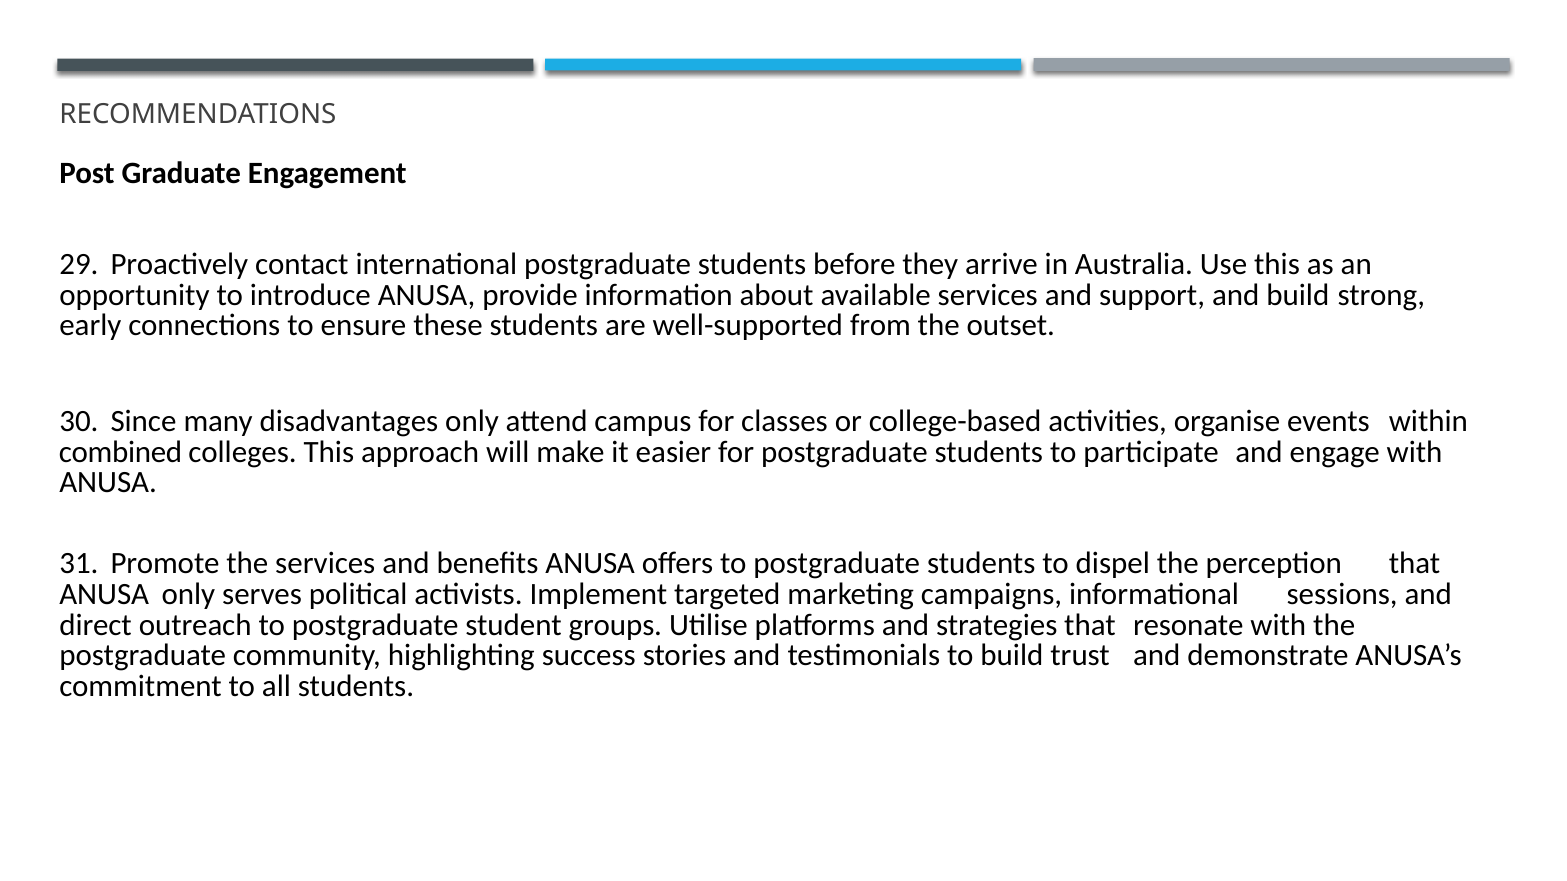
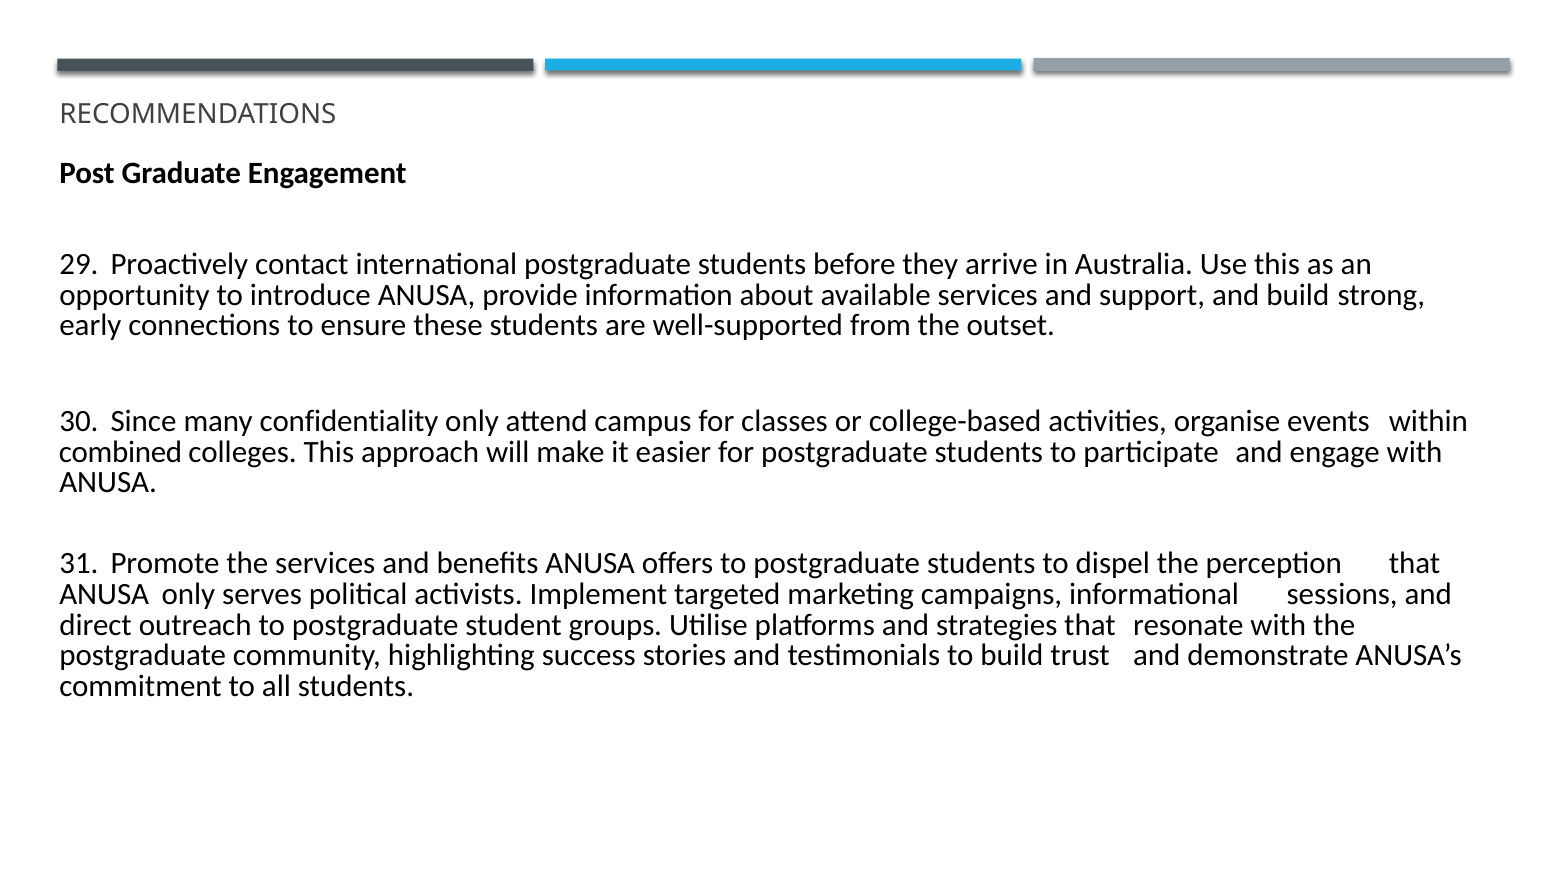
disadvantages: disadvantages -> confidentiality
